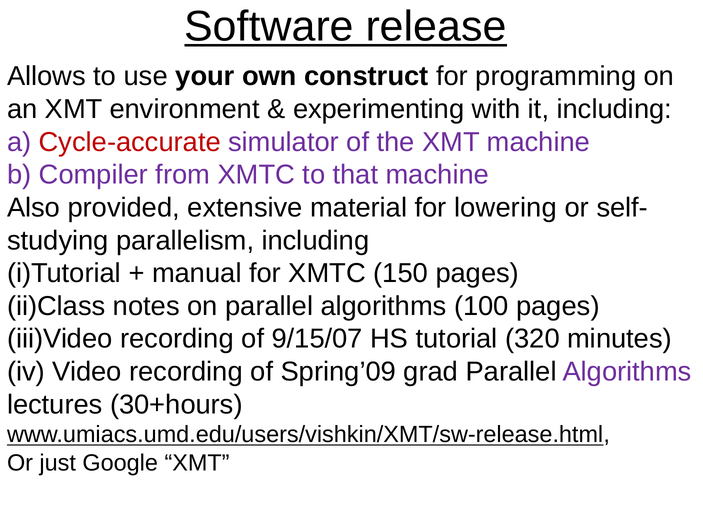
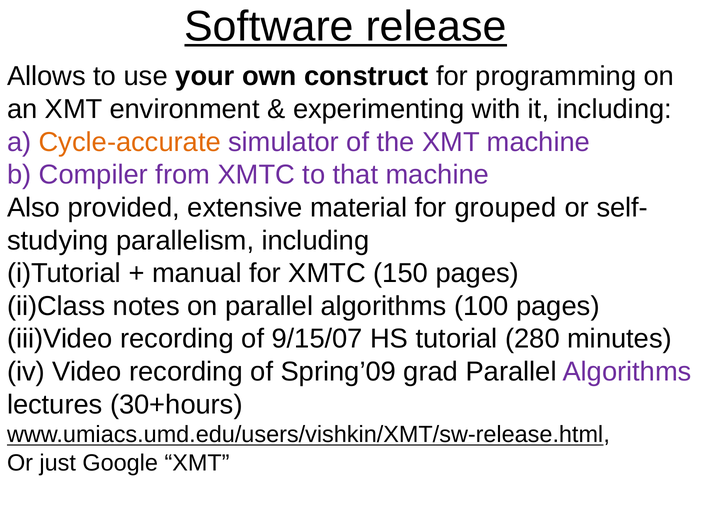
Cycle-accurate colour: red -> orange
lowering: lowering -> grouped
320: 320 -> 280
